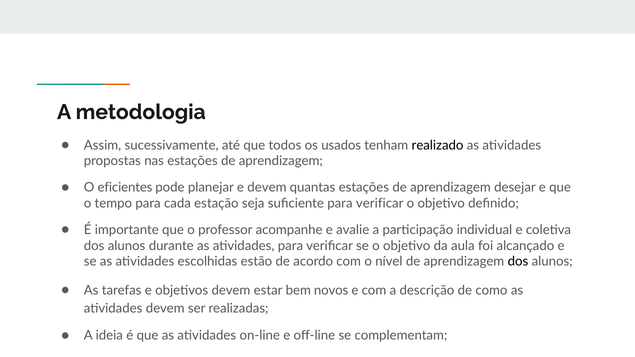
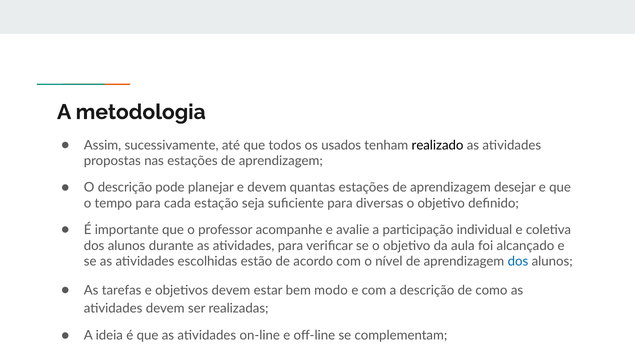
O eficientes: eficientes -> descrição
suficiente para verificar: verificar -> diversas
dos at (518, 262) colour: black -> blue
novos: novos -> modo
